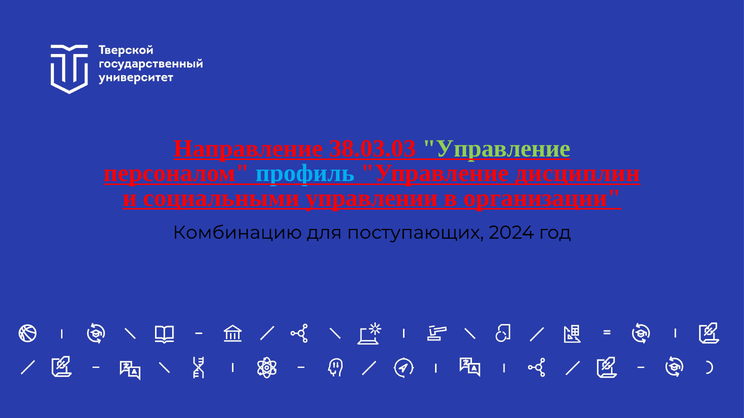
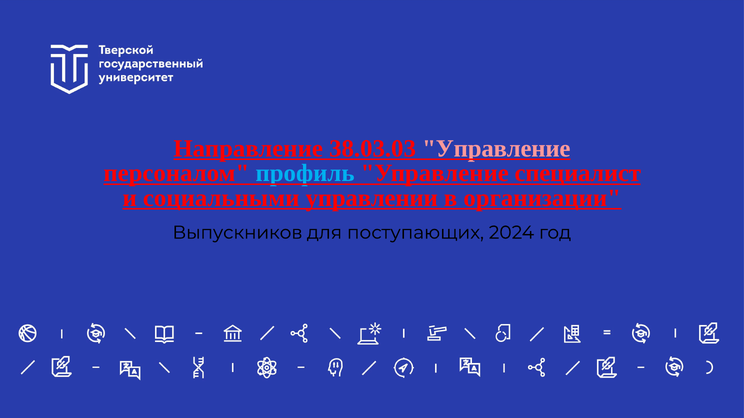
Управление at (496, 149) colour: light green -> pink
дисциплин: дисциплин -> специалист
Комбинацию: Комбинацию -> Выпускников
